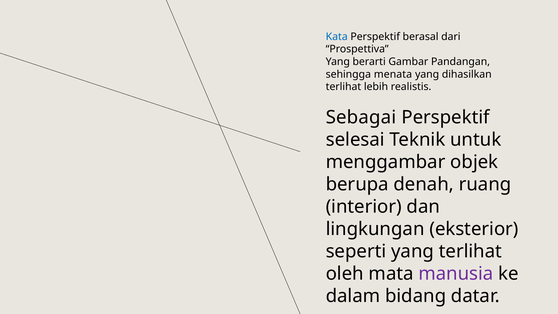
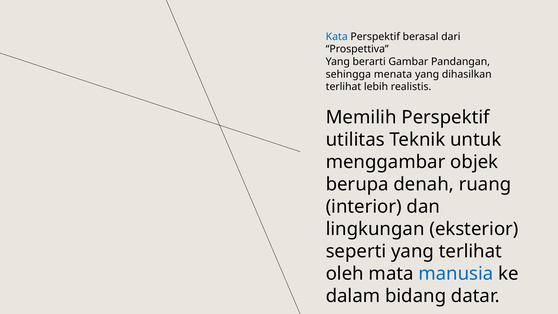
Sebagai: Sebagai -> Memilih
selesai: selesai -> utilitas
manusia colour: purple -> blue
